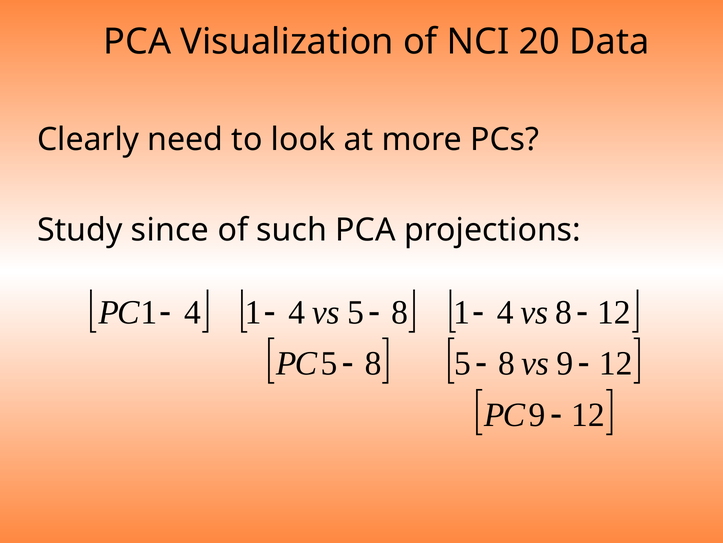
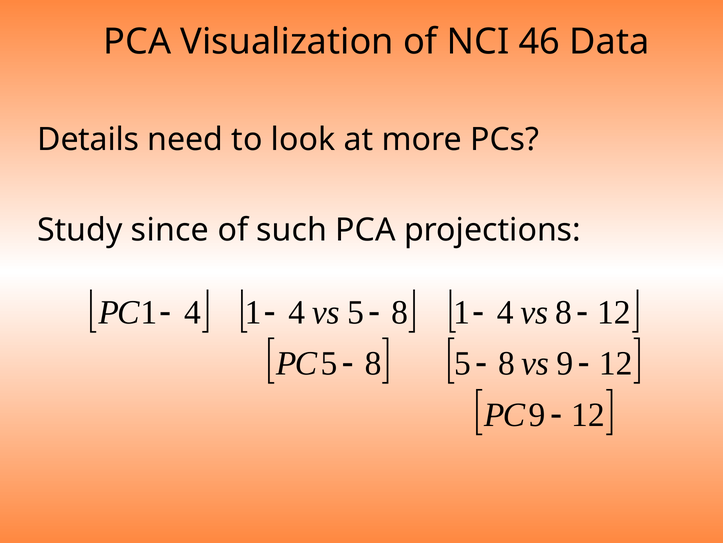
20: 20 -> 46
Clearly: Clearly -> Details
